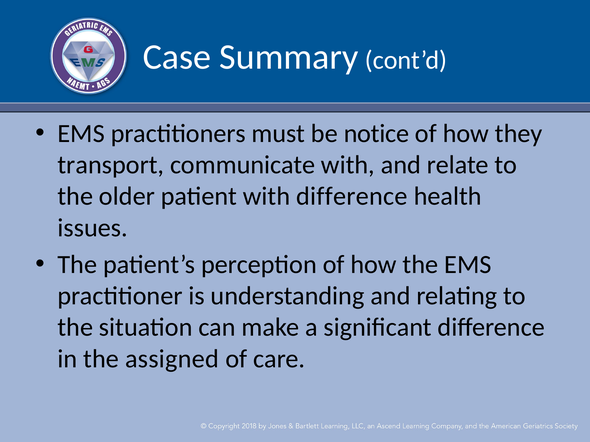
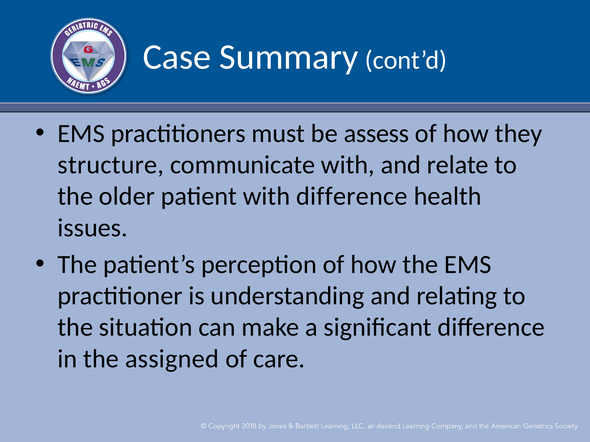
notice: notice -> assess
transport: transport -> structure
